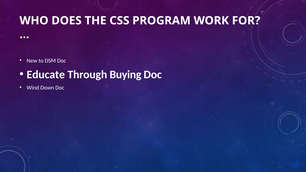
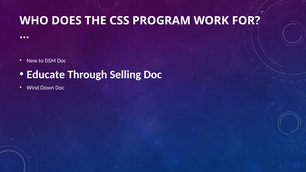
Buying: Buying -> Selling
